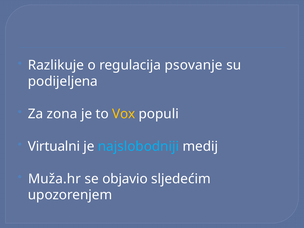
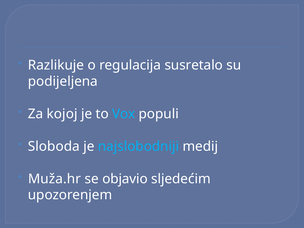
psovanje: psovanje -> susretalo
zona: zona -> kojoj
Vox colour: yellow -> light blue
Virtualni: Virtualni -> Sloboda
